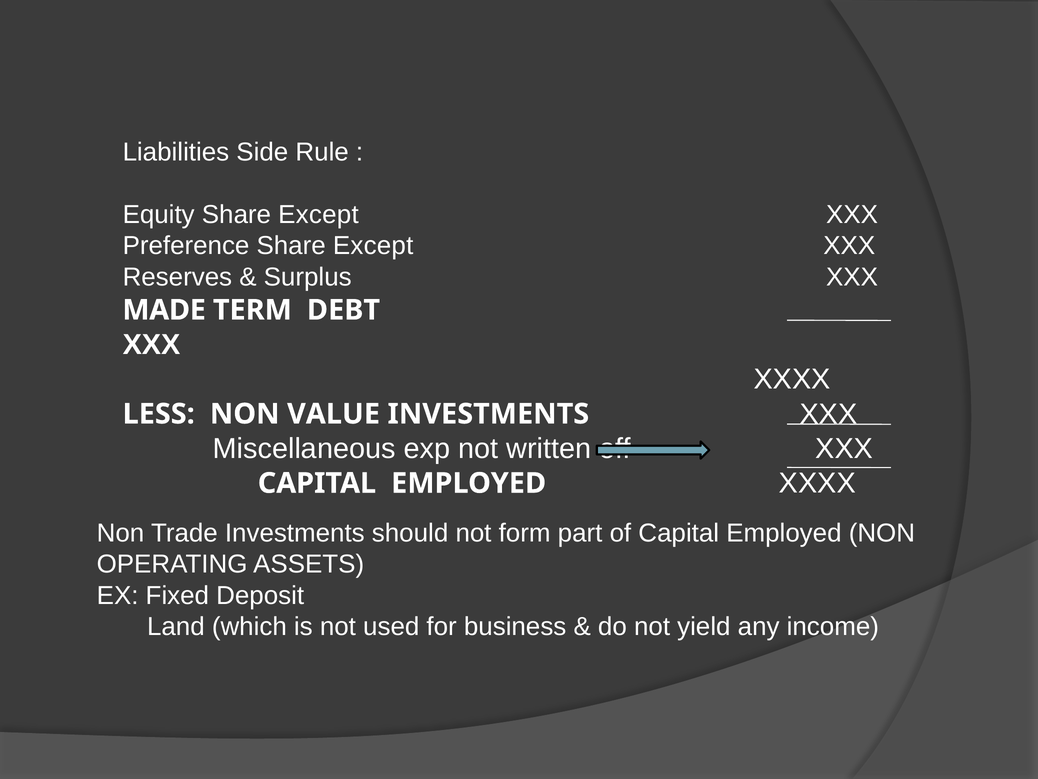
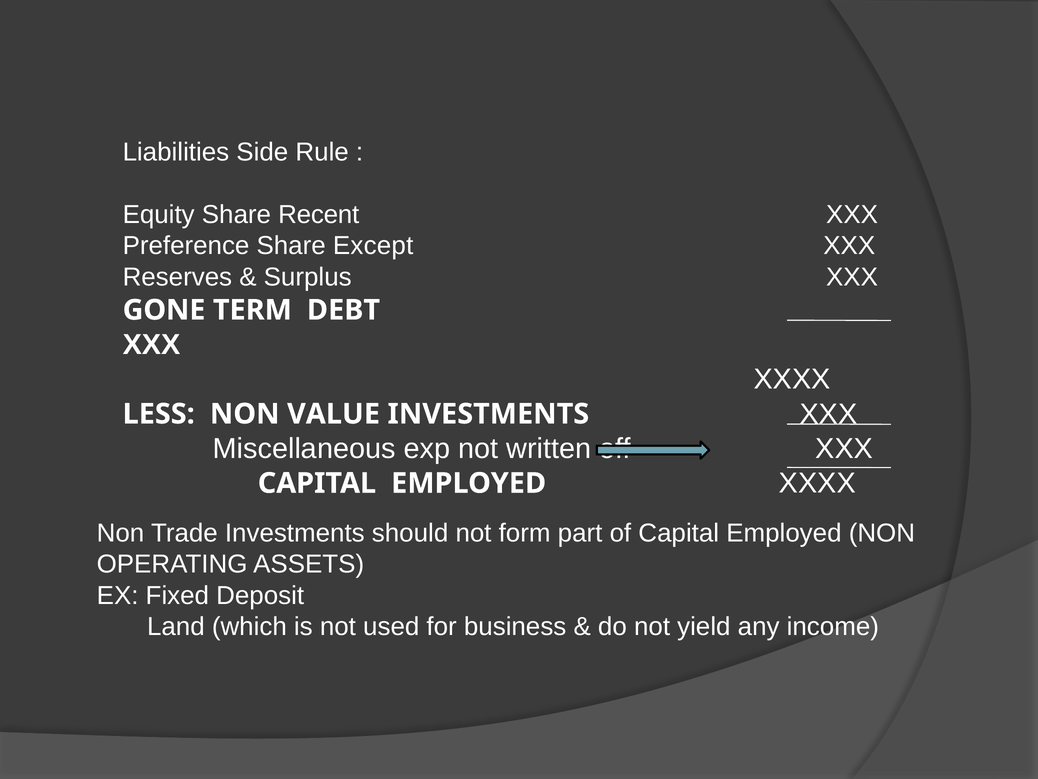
Equity Share Except: Except -> Recent
MADE: MADE -> GONE
